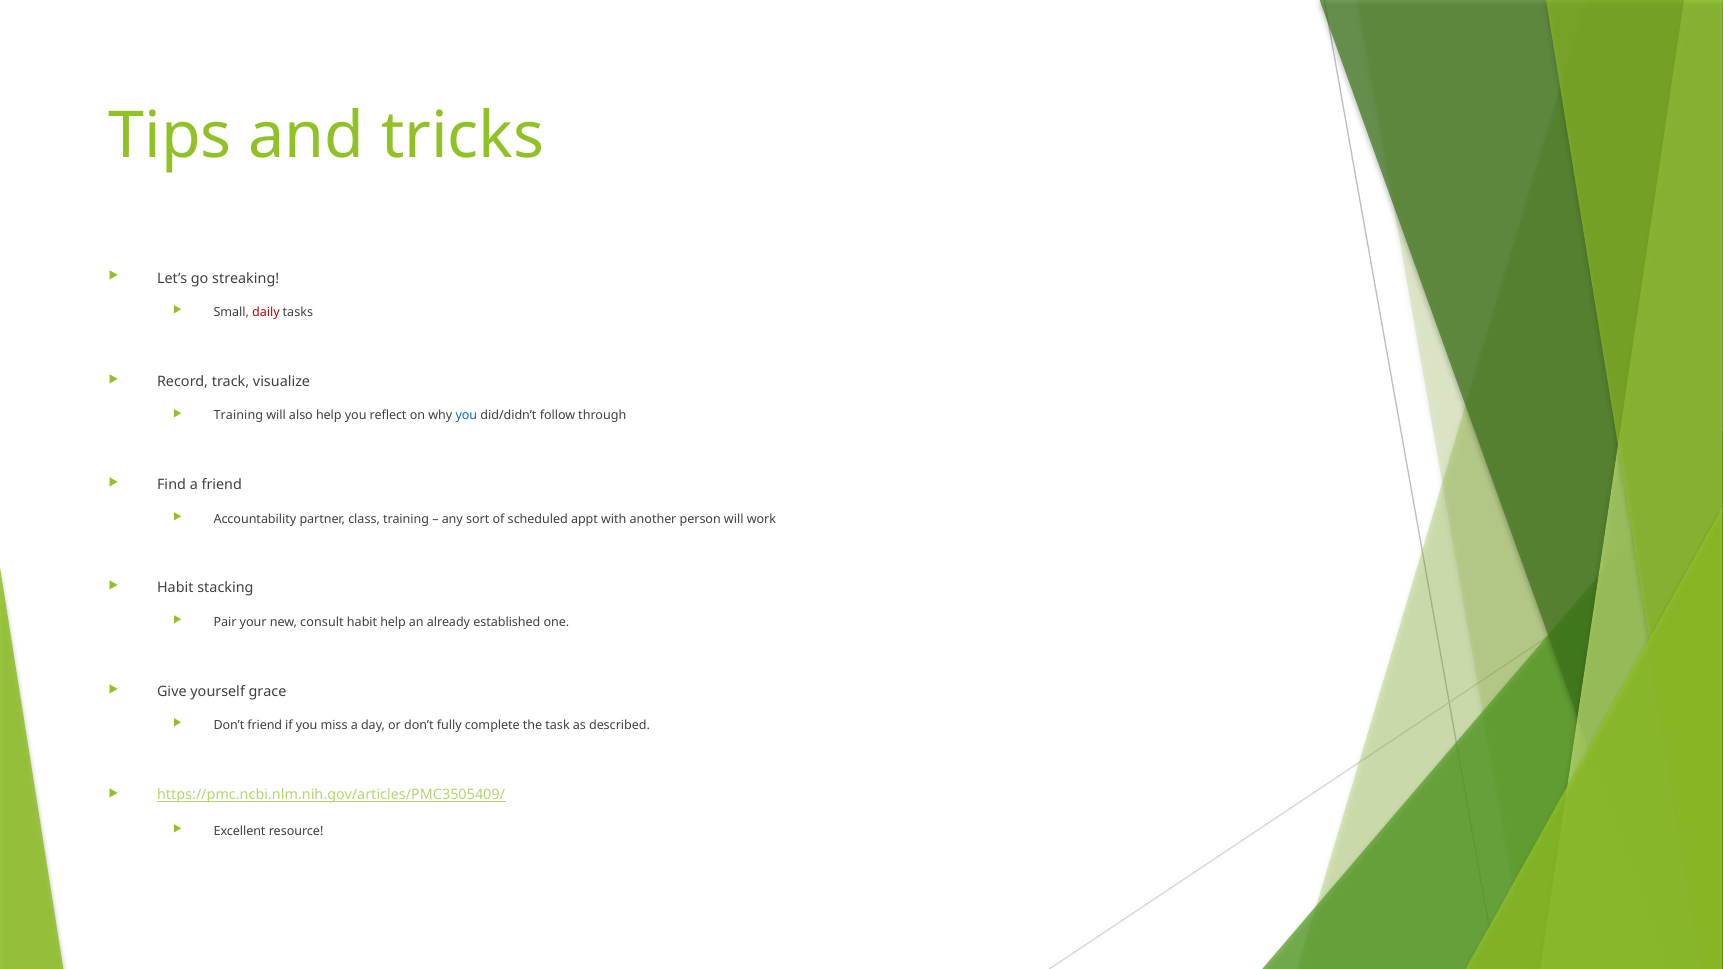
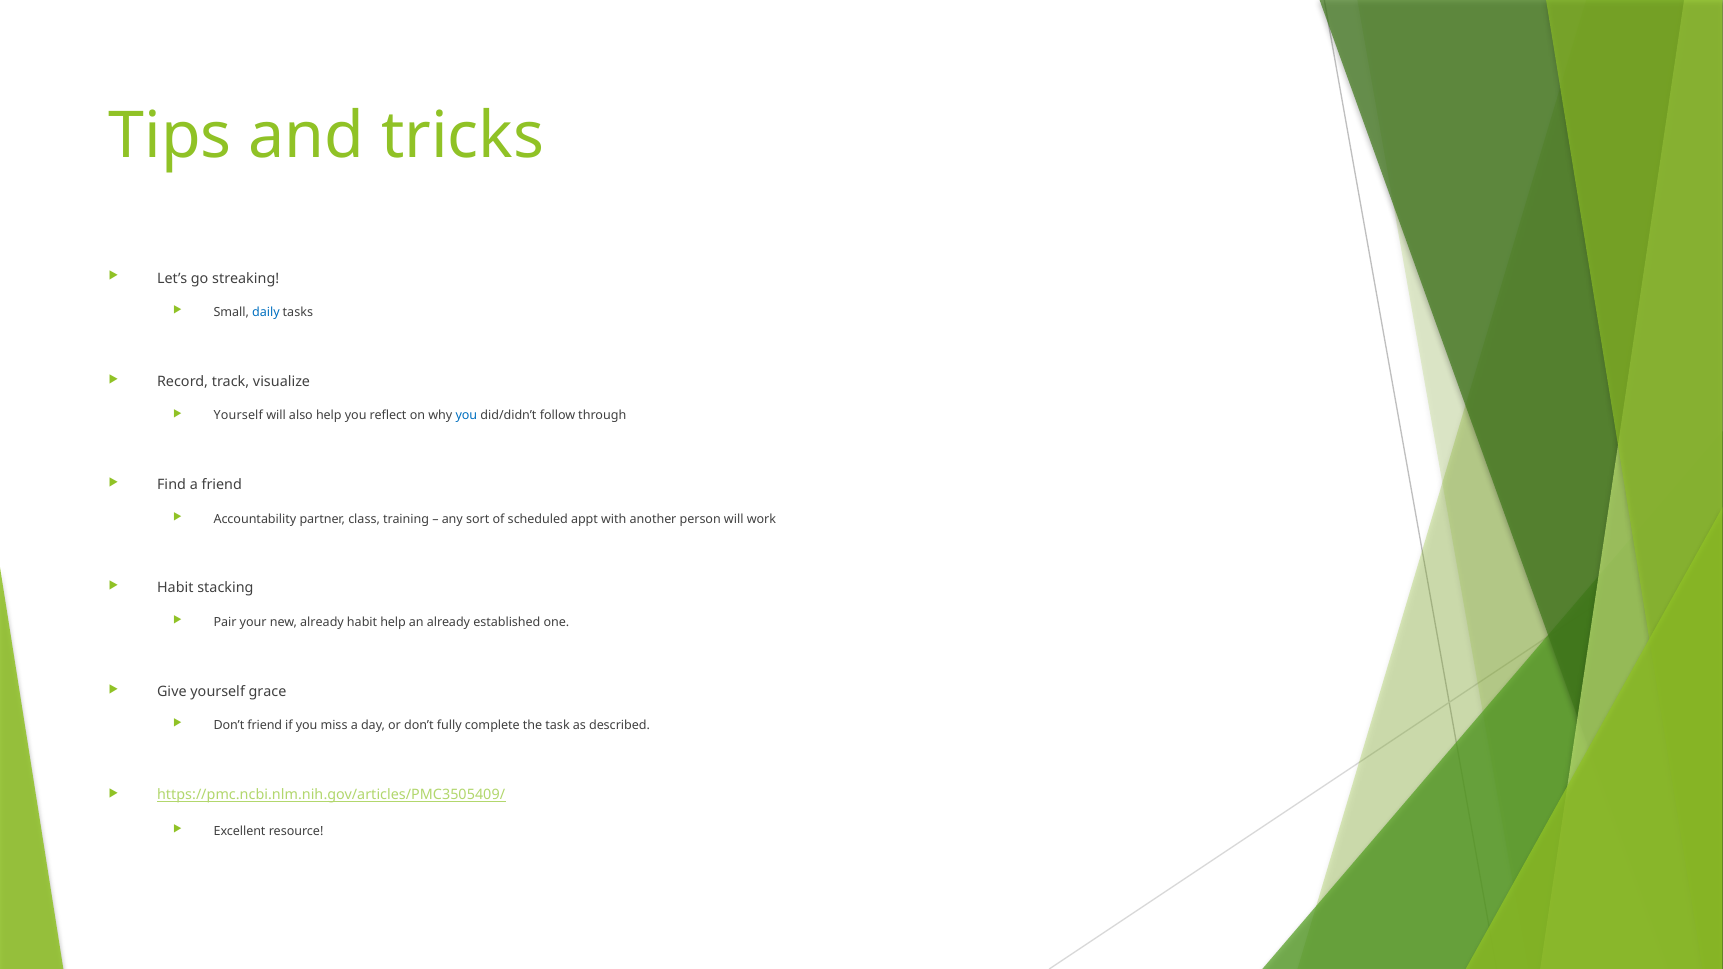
daily colour: red -> blue
Training at (238, 416): Training -> Yourself
new consult: consult -> already
